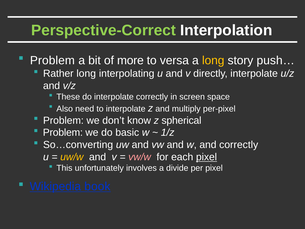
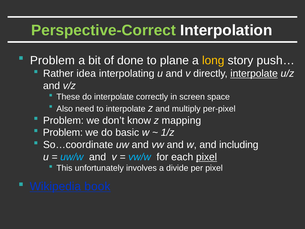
more: more -> done
versa: versa -> plane
Rather long: long -> idea
interpolate at (254, 74) underline: none -> present
spherical: spherical -> mapping
So…converting: So…converting -> So…coordinate
and correctly: correctly -> including
uw/w colour: yellow -> light blue
vw/w colour: pink -> light blue
